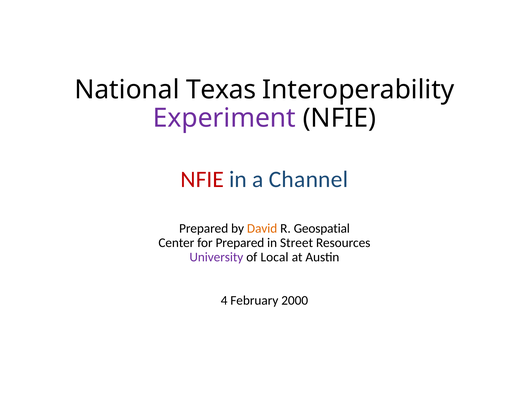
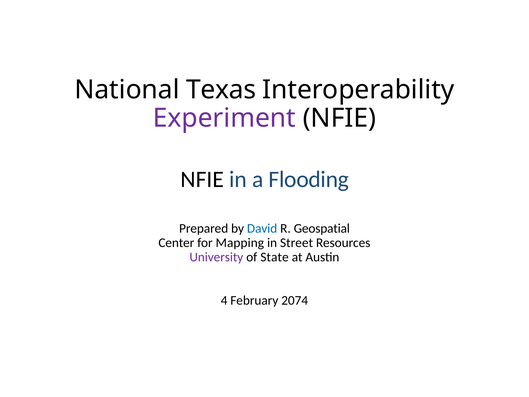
NFIE at (202, 179) colour: red -> black
Channel: Channel -> Flooding
David colour: orange -> blue
for Prepared: Prepared -> Mapping
Local: Local -> State
2000: 2000 -> 2074
